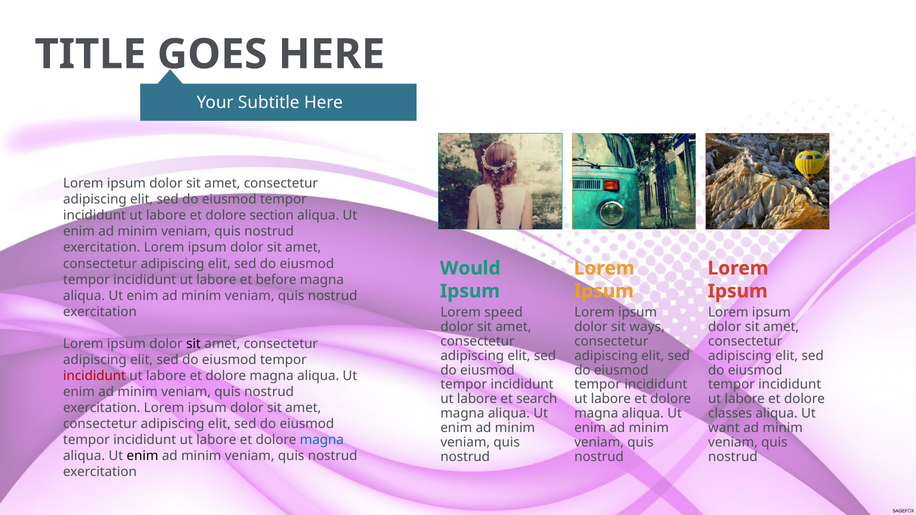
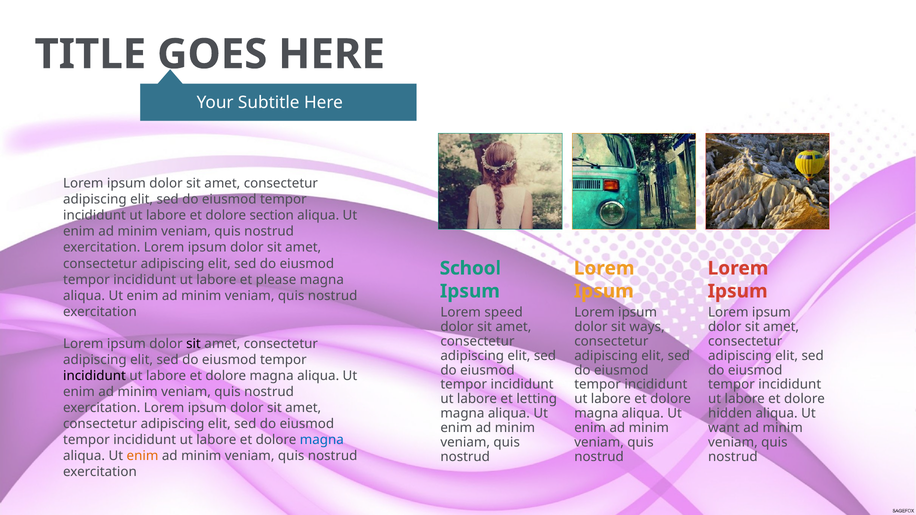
Would: Would -> School
before: before -> please
incididunt at (95, 376) colour: red -> black
search: search -> letting
classes: classes -> hidden
enim at (142, 456) colour: black -> orange
